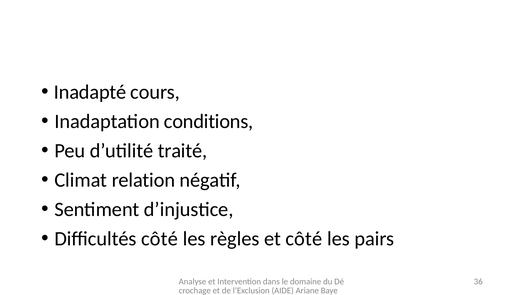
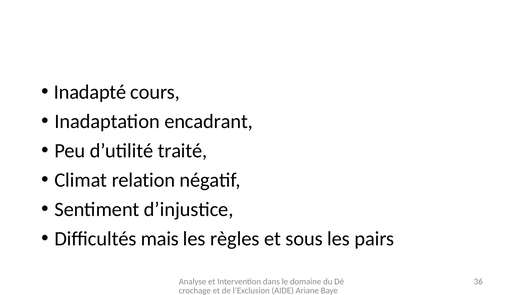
conditions: conditions -> encadrant
Difficultés côté: côté -> mais
et côté: côté -> sous
